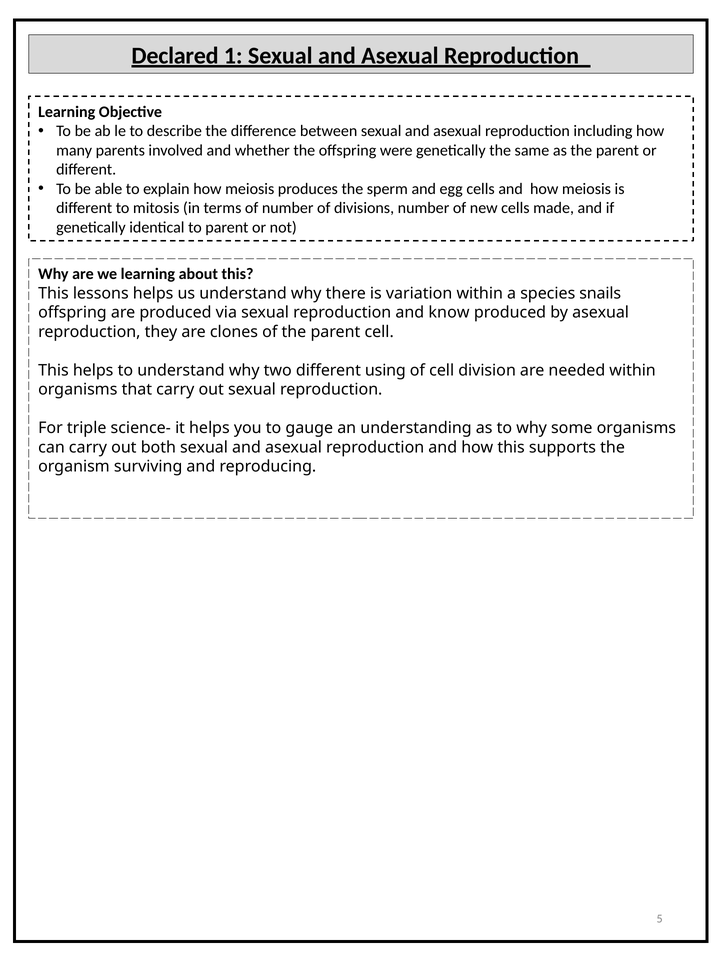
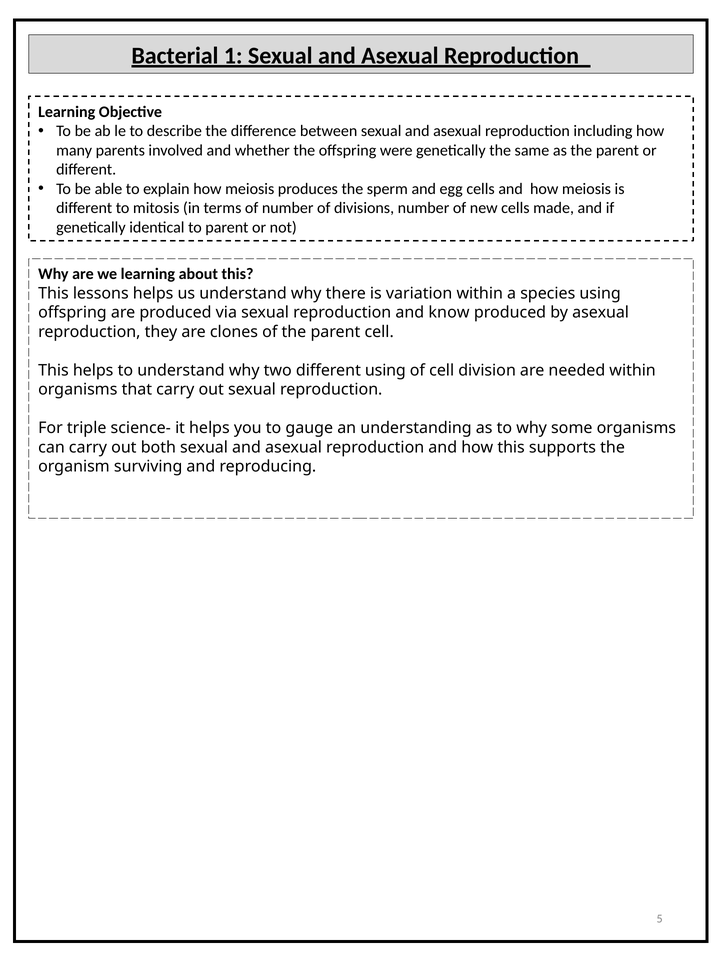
Declared: Declared -> Bacterial
species snails: snails -> using
